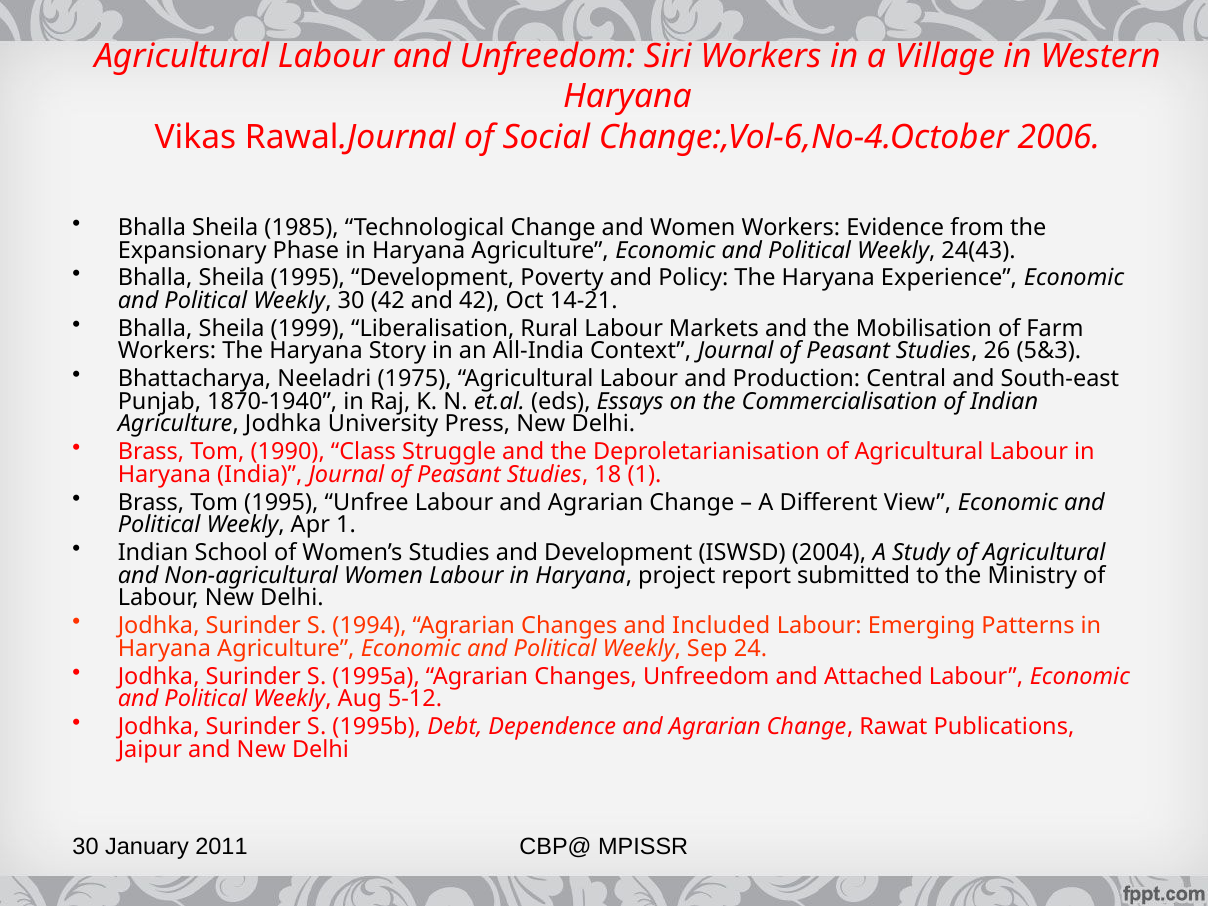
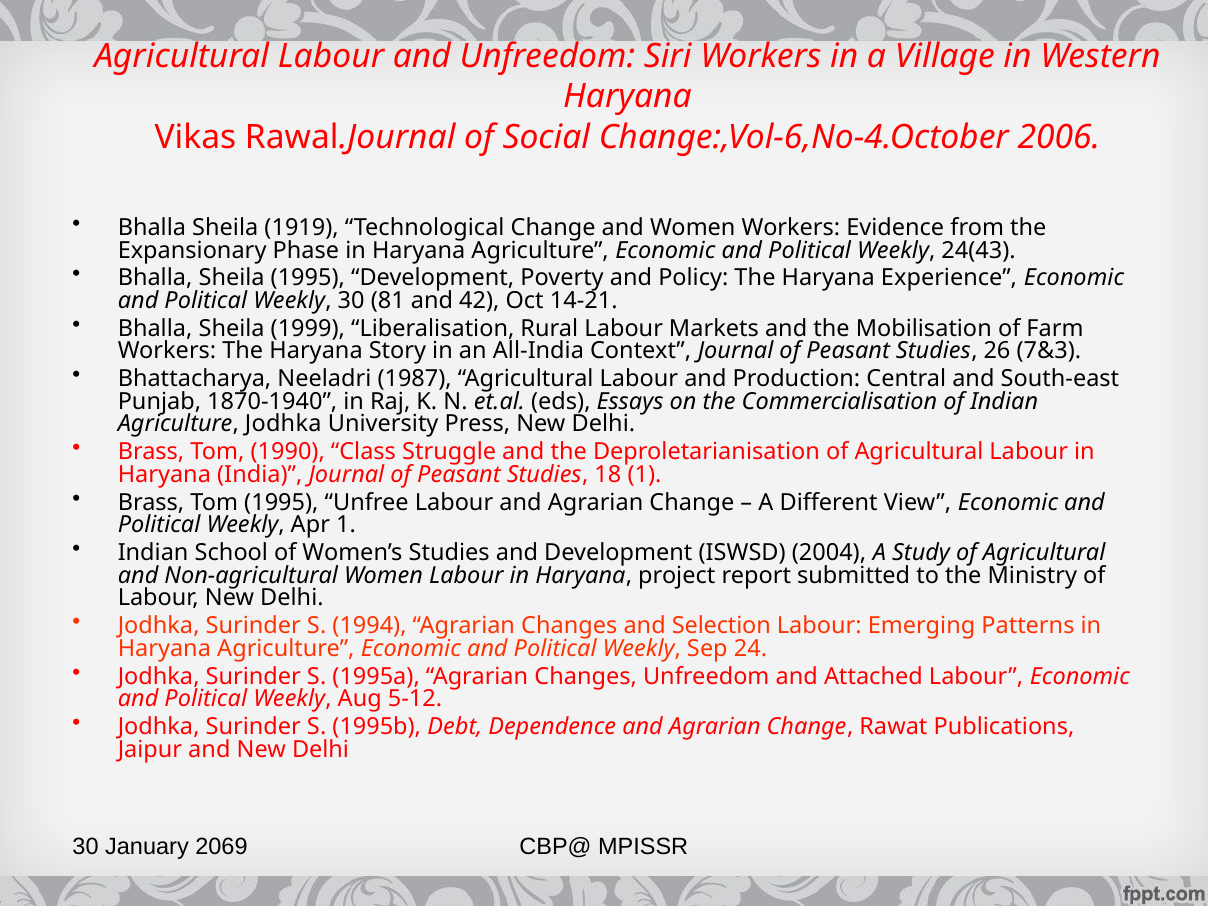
1985: 1985 -> 1919
30 42: 42 -> 81
5&3: 5&3 -> 7&3
1975: 1975 -> 1987
Included: Included -> Selection
2011: 2011 -> 2069
